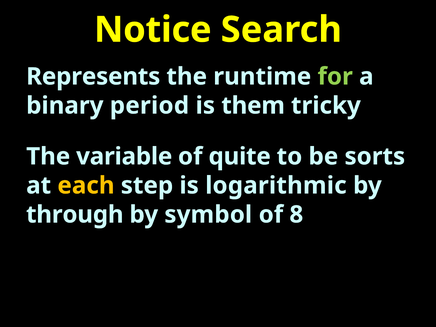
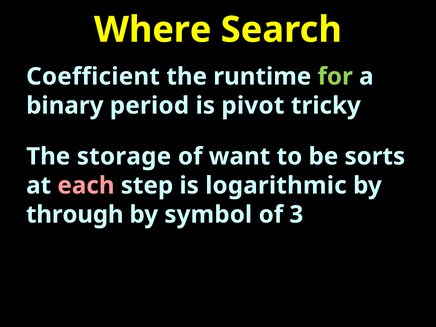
Notice: Notice -> Where
Represents: Represents -> Coefficient
them: them -> pivot
variable: variable -> storage
quite: quite -> want
each colour: yellow -> pink
8: 8 -> 3
